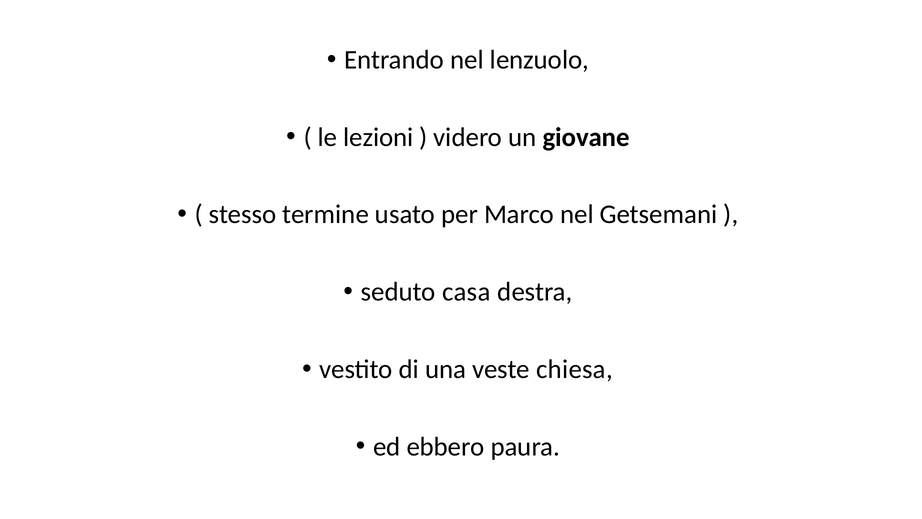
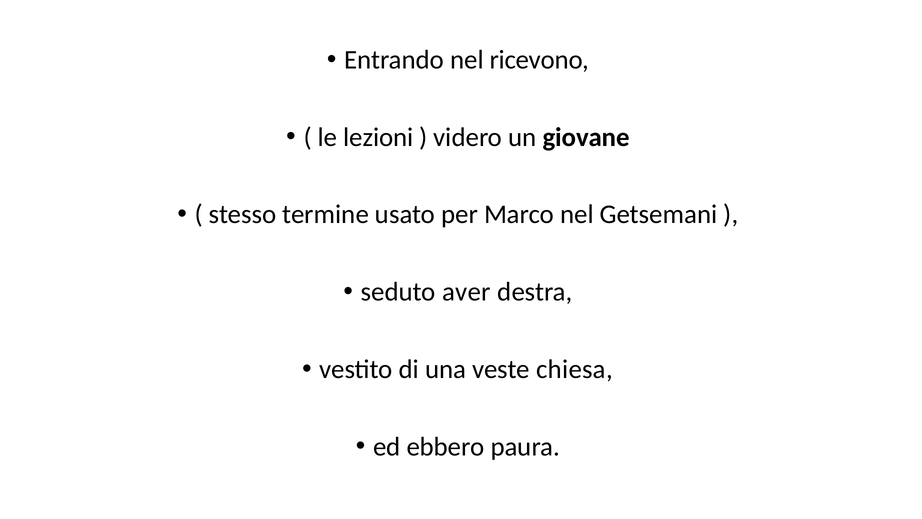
lenzuolo: lenzuolo -> ricevono
casa: casa -> aver
